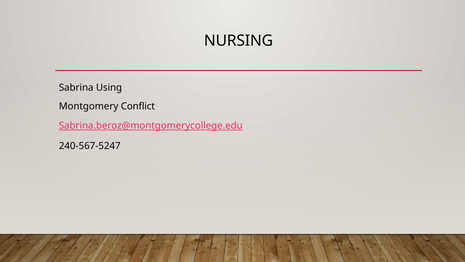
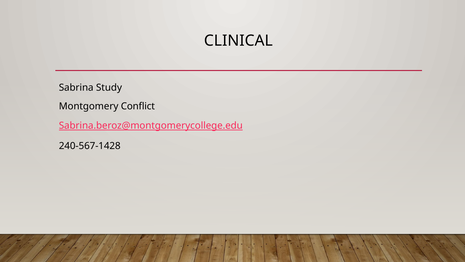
NURSING: NURSING -> CLINICAL
Using: Using -> Study
240-567-5247: 240-567-5247 -> 240-567-1428
